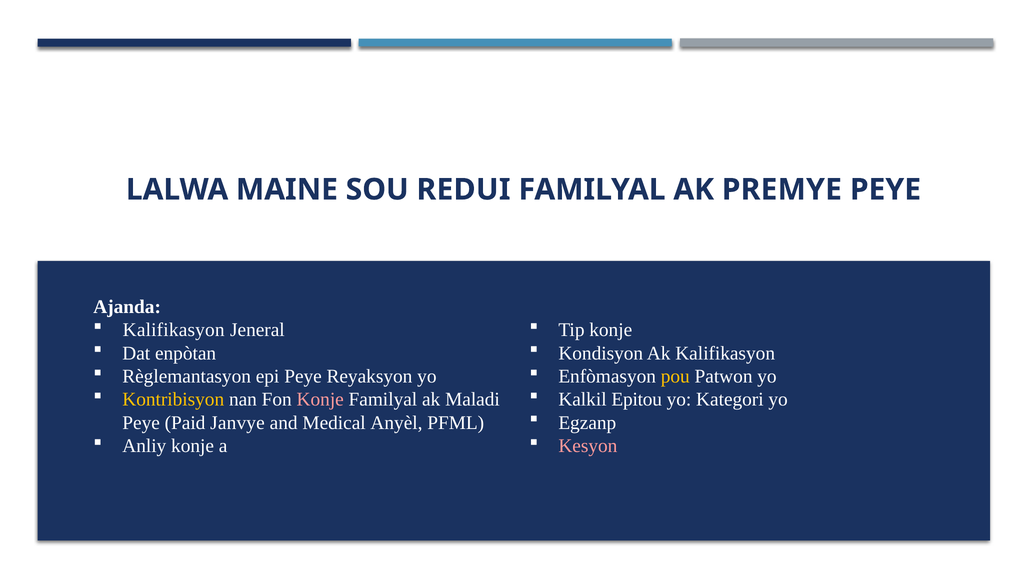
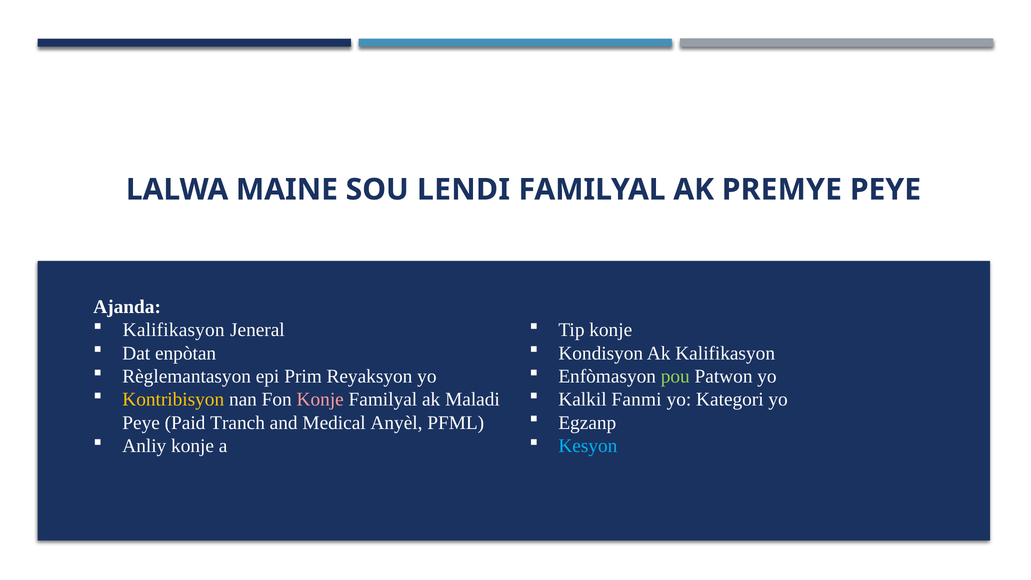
REDUI: REDUI -> LENDI
epi Peye: Peye -> Prim
pou colour: yellow -> light green
Epitou: Epitou -> Fanmi
Janvye: Janvye -> Tranch
Kesyon colour: pink -> light blue
